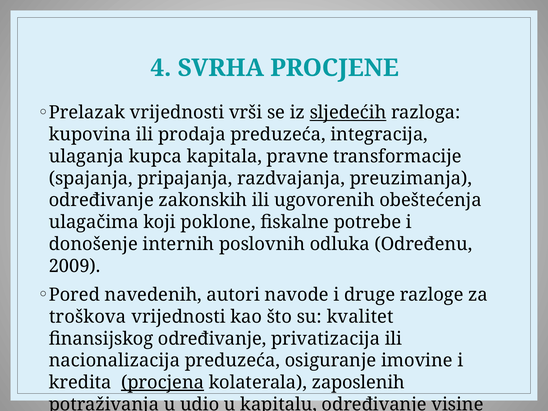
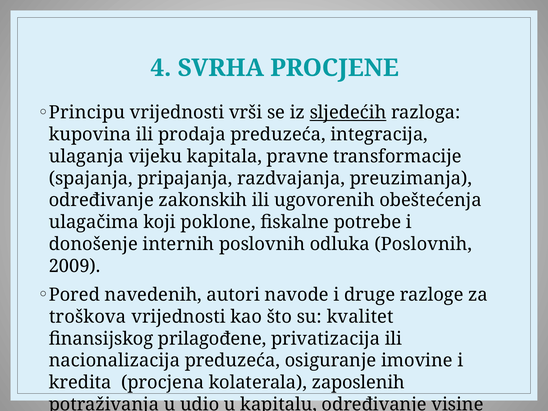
Prelazak: Prelazak -> Principu
kupca: kupca -> vijeku
odluka Određenu: Određenu -> Poslovnih
finansijskog određivanje: određivanje -> prilagođene
procjena underline: present -> none
